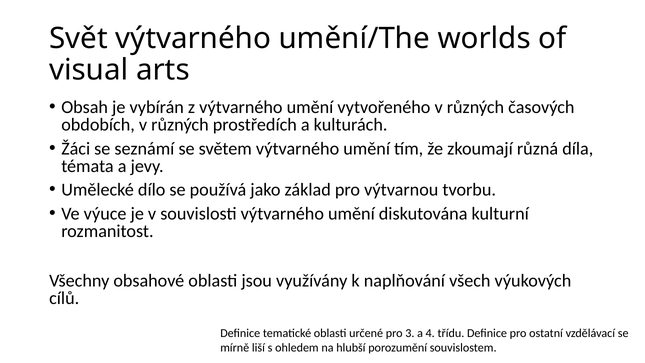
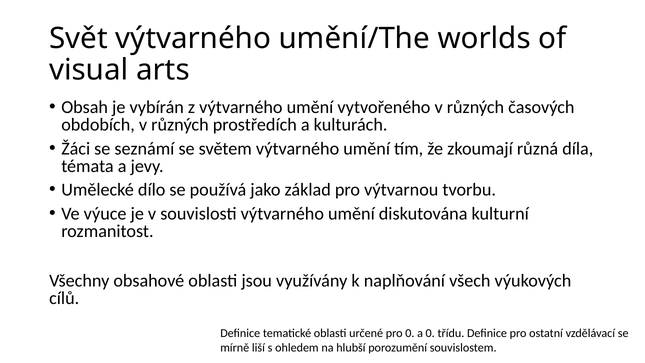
pro 3: 3 -> 0
a 4: 4 -> 0
